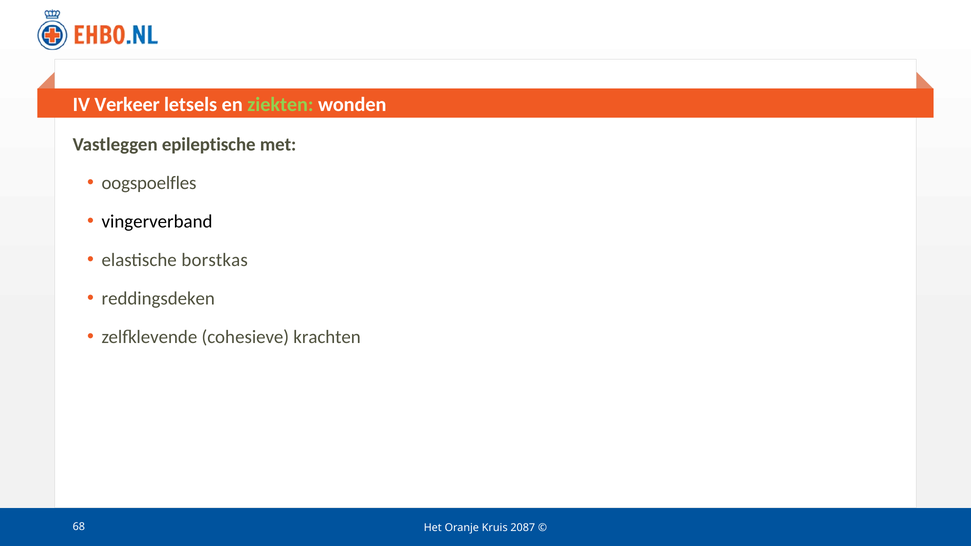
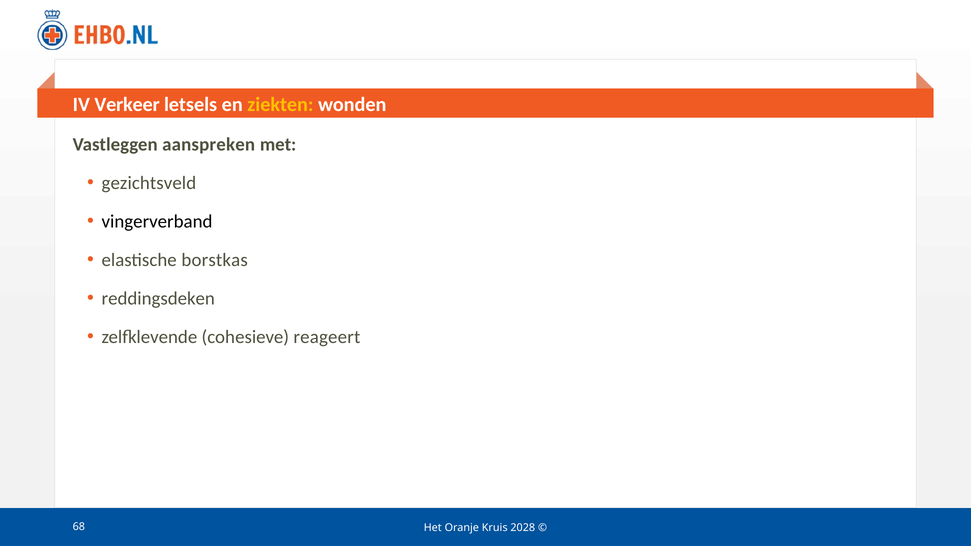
ziekten colour: light green -> yellow
epileptische: epileptische -> aanspreken
oogspoelfles: oogspoelfles -> gezichtsveld
krachten: krachten -> reageert
2087: 2087 -> 2028
